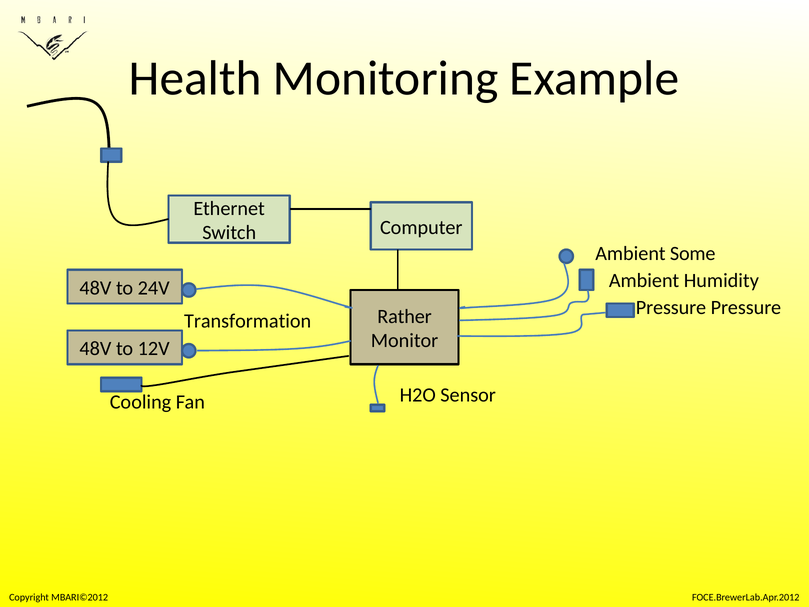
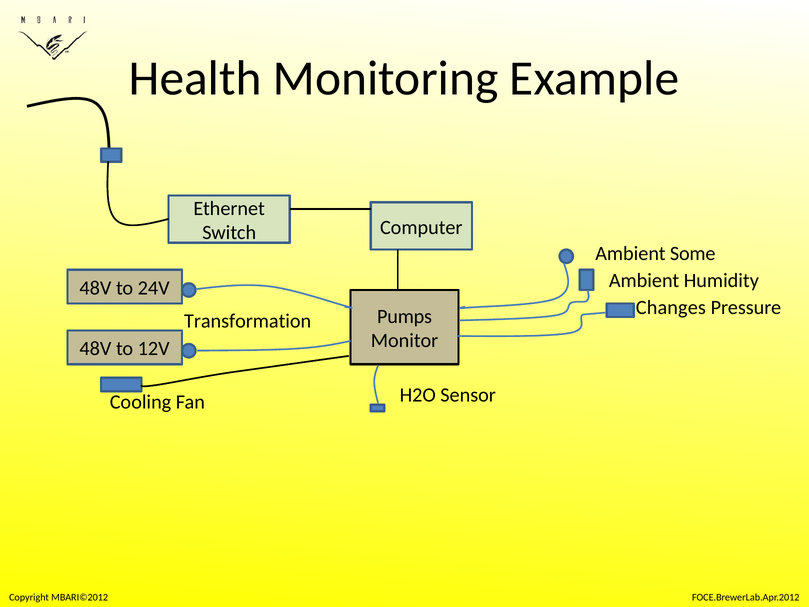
Pressure at (671, 307): Pressure -> Changes
Rather: Rather -> Pumps
